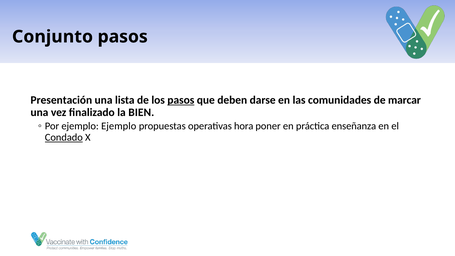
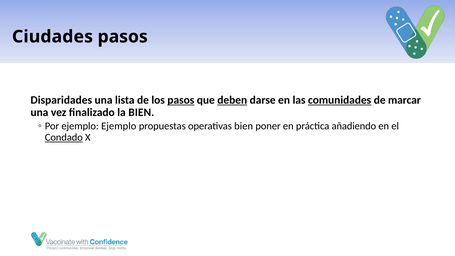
Conjunto: Conjunto -> Ciudades
Presentación: Presentación -> Disparidades
deben underline: none -> present
comunidades underline: none -> present
operativas hora: hora -> bien
enseñanza: enseñanza -> añadiendo
